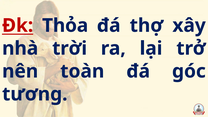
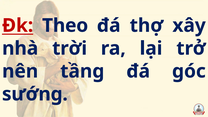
Thỏa: Thỏa -> Theo
toàn: toàn -> tầng
tương: tương -> sướng
